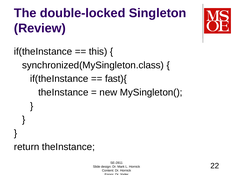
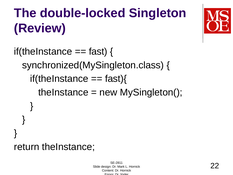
this: this -> fast
